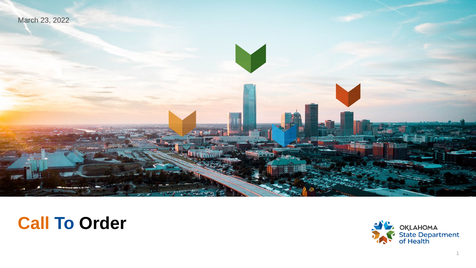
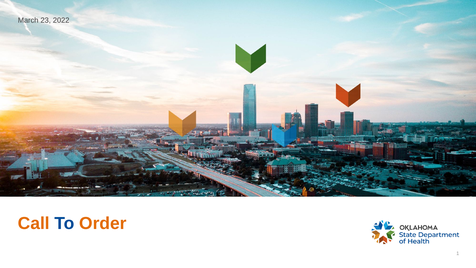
Order colour: black -> orange
